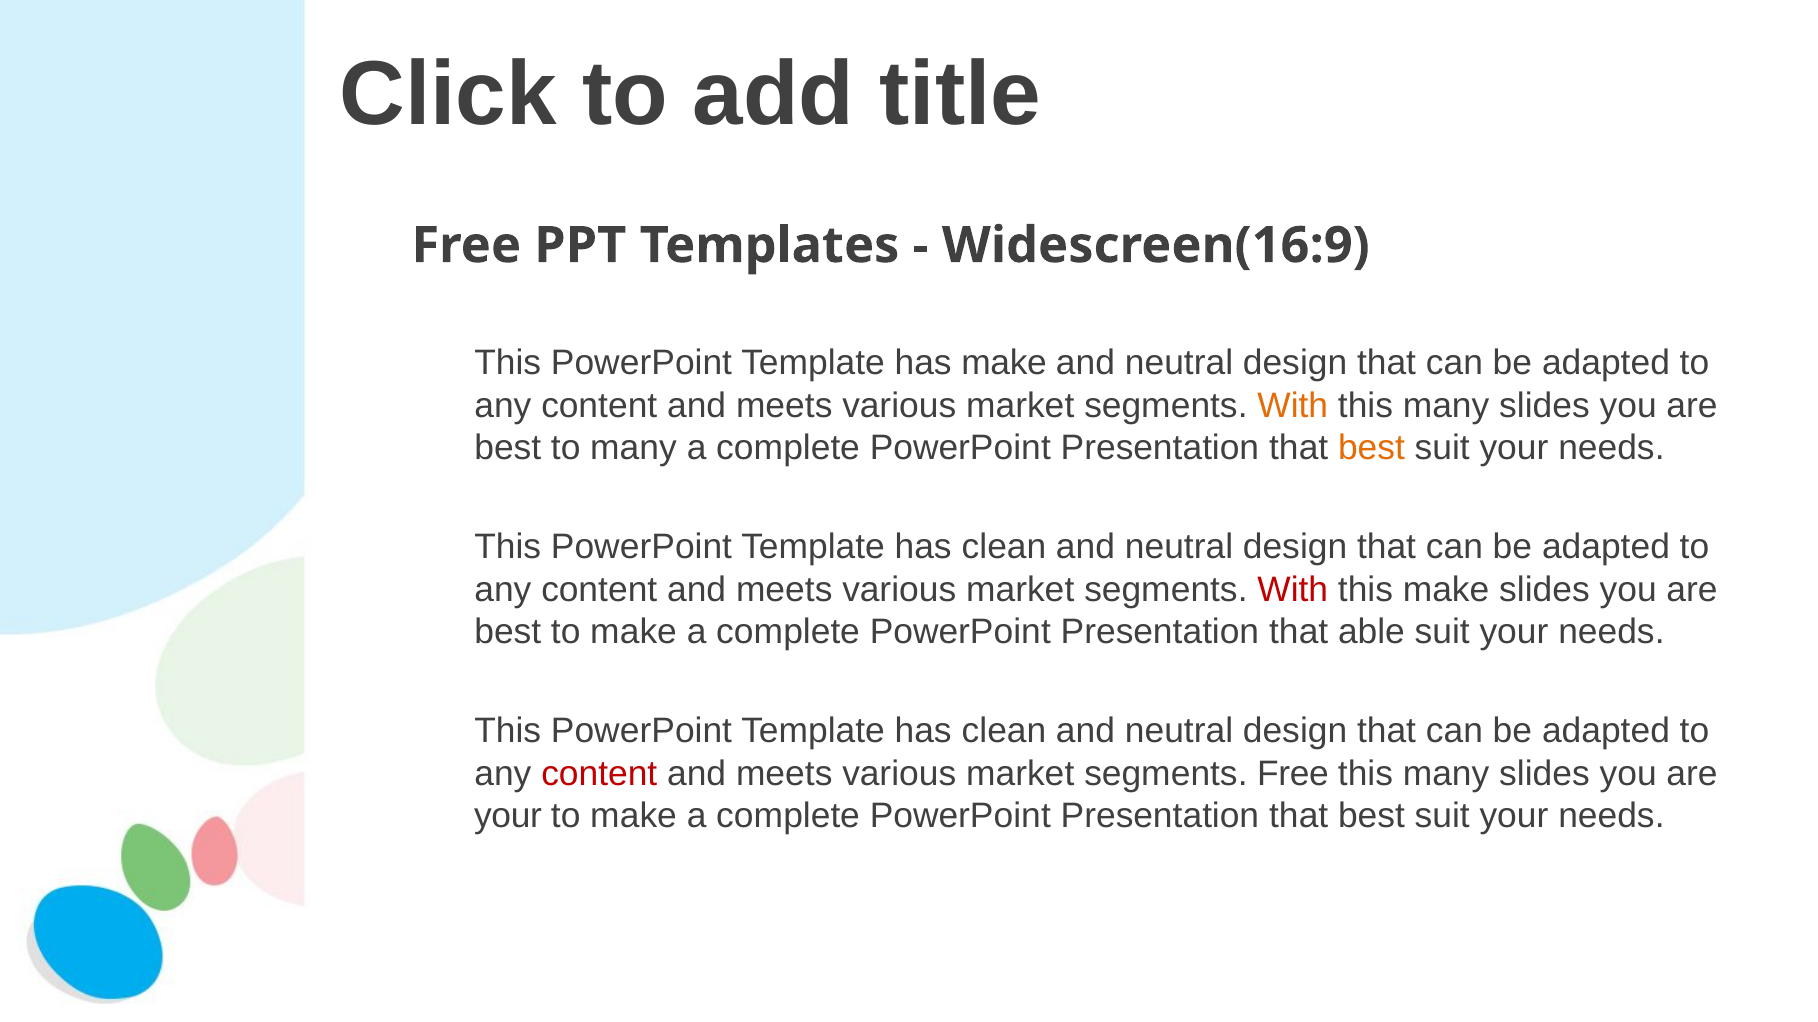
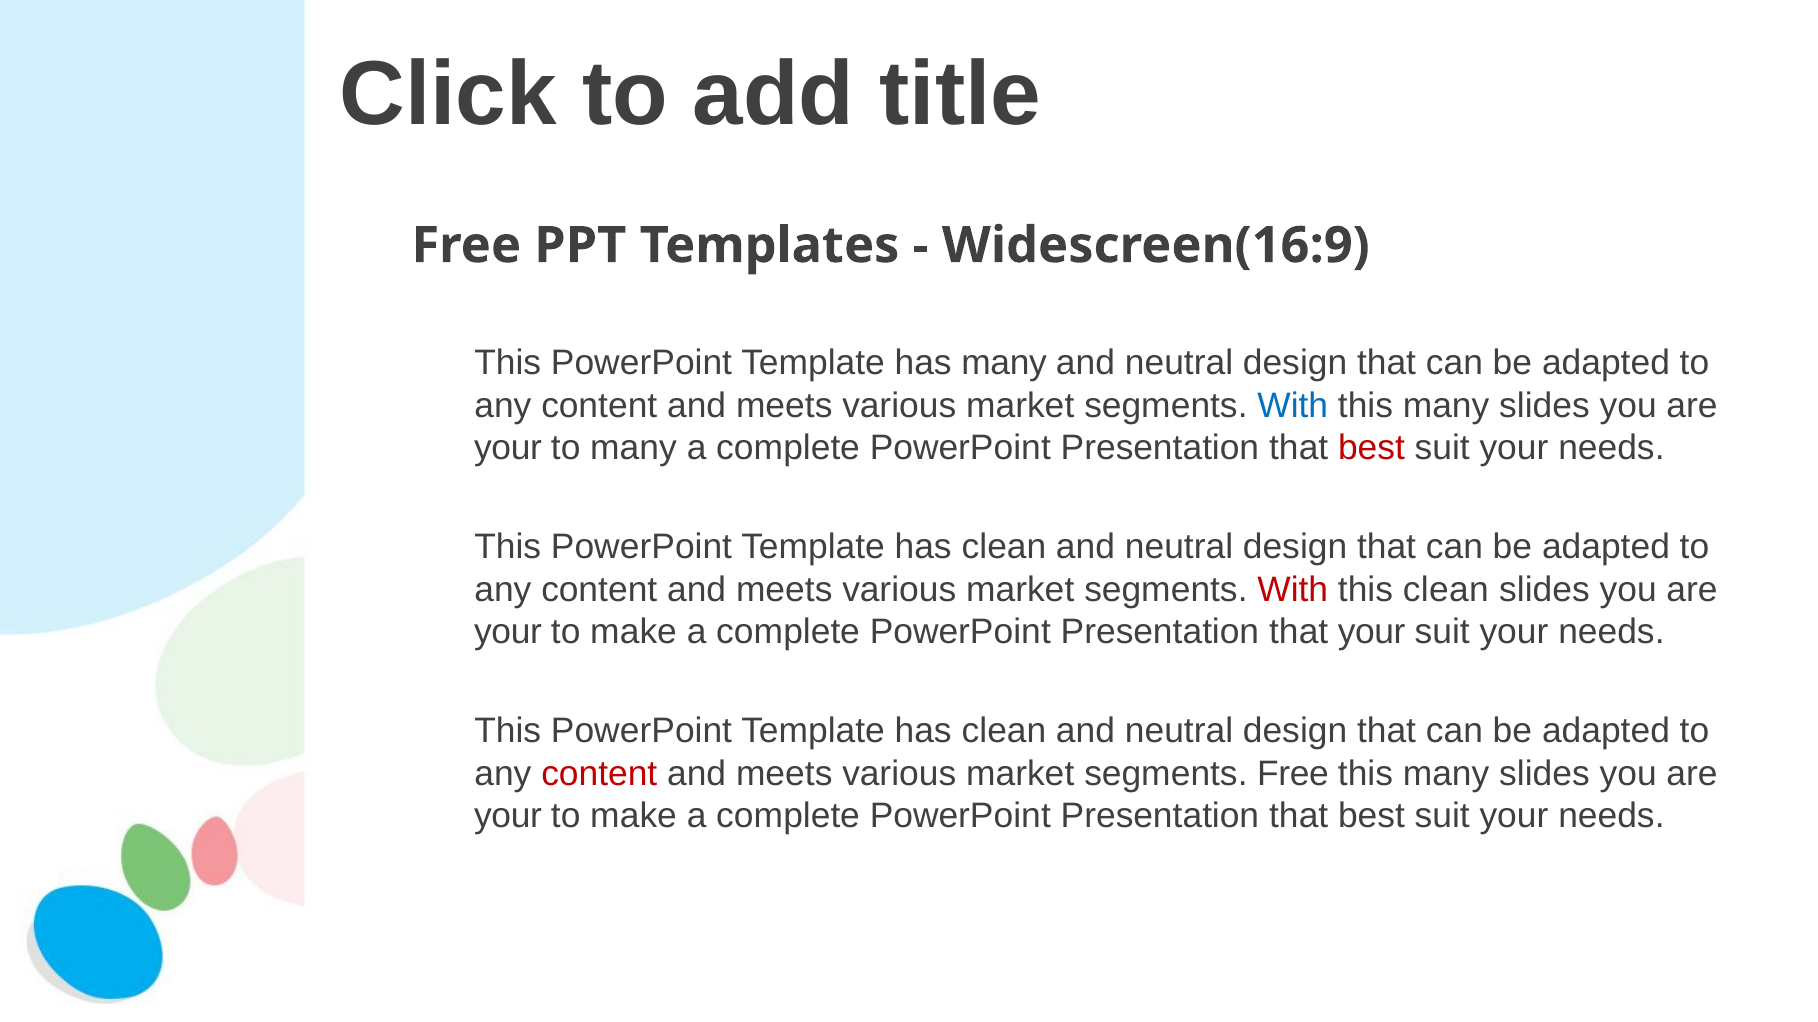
has make: make -> many
With at (1293, 406) colour: orange -> blue
best at (508, 448): best -> your
best at (1371, 448) colour: orange -> red
this make: make -> clean
best at (508, 632): best -> your
that able: able -> your
